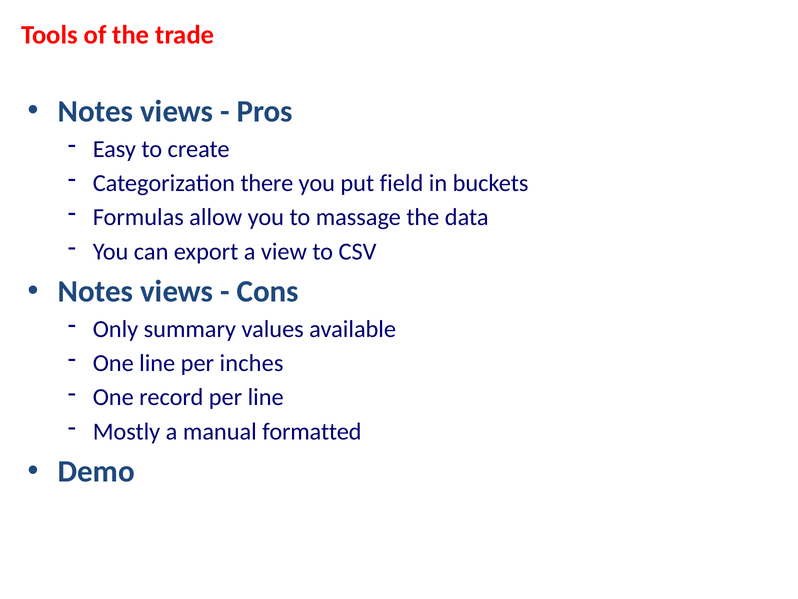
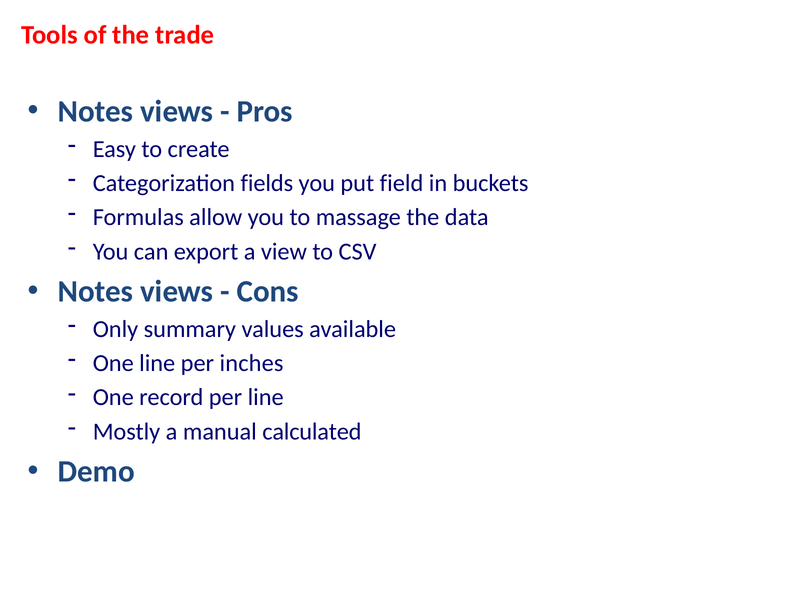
there: there -> fields
formatted: formatted -> calculated
